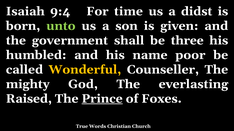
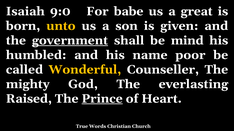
9:4: 9:4 -> 9:0
time: time -> babe
didst: didst -> great
unto colour: light green -> yellow
government underline: none -> present
three: three -> mind
Foxes: Foxes -> Heart
